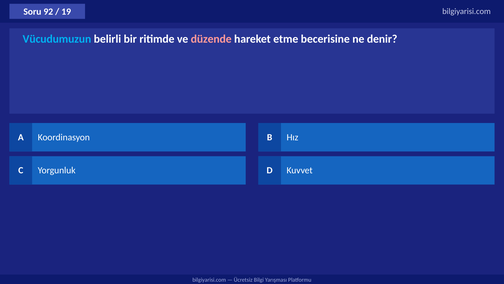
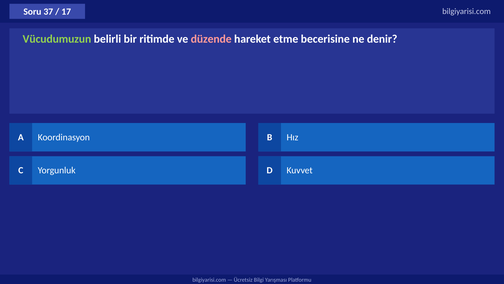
92: 92 -> 37
19: 19 -> 17
Vücudumuzun colour: light blue -> light green
